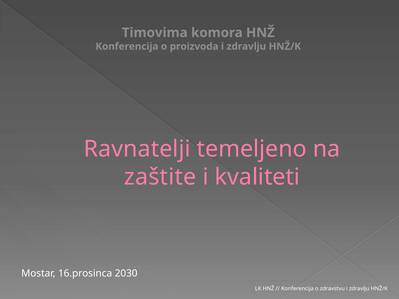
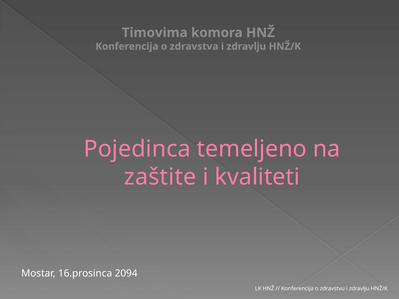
proizvoda: proizvoda -> zdravstva
Ravnatelji: Ravnatelji -> Pojedinca
2030: 2030 -> 2094
